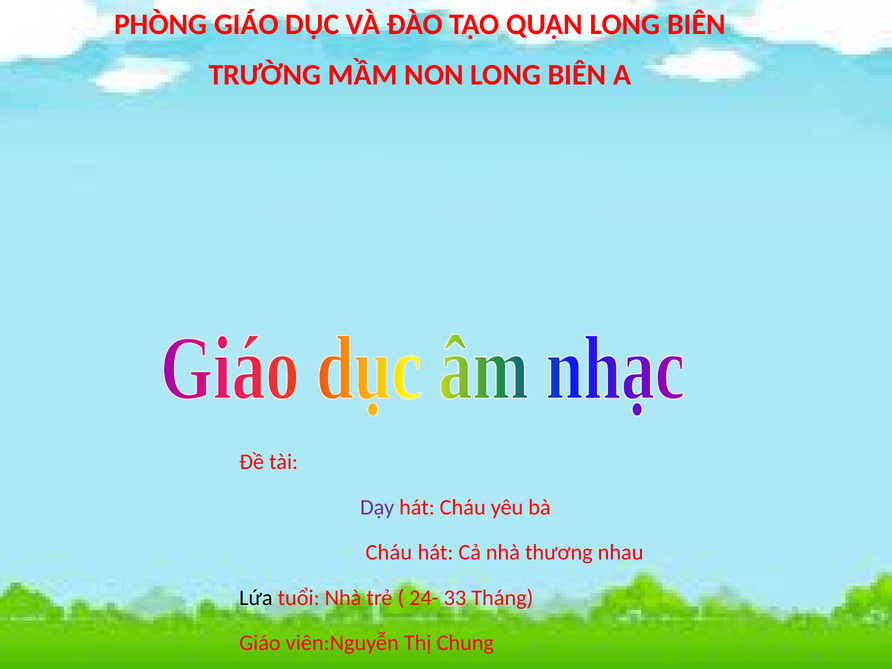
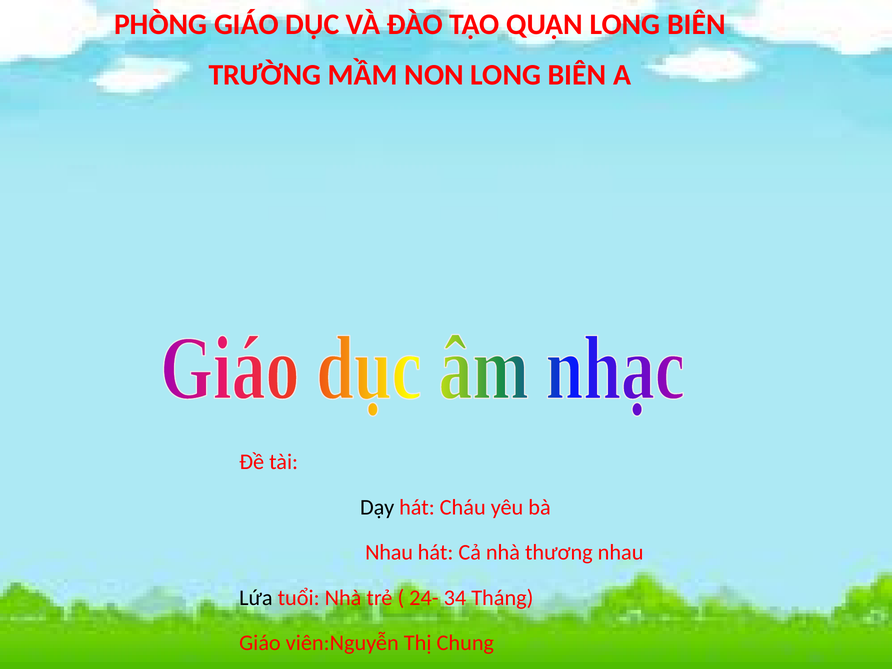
Dạy colour: purple -> black
Cháu at (389, 552): Cháu -> Nhau
33: 33 -> 34
